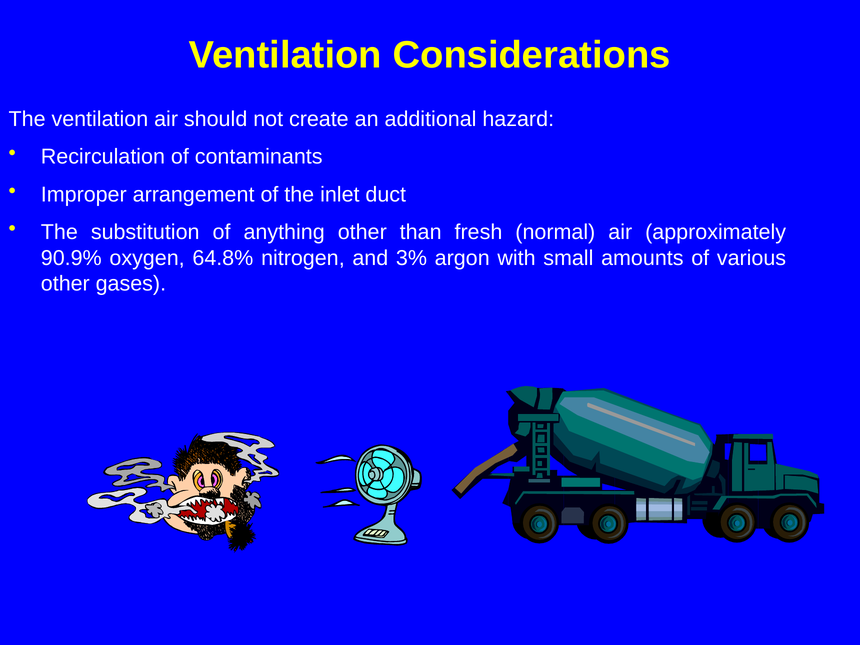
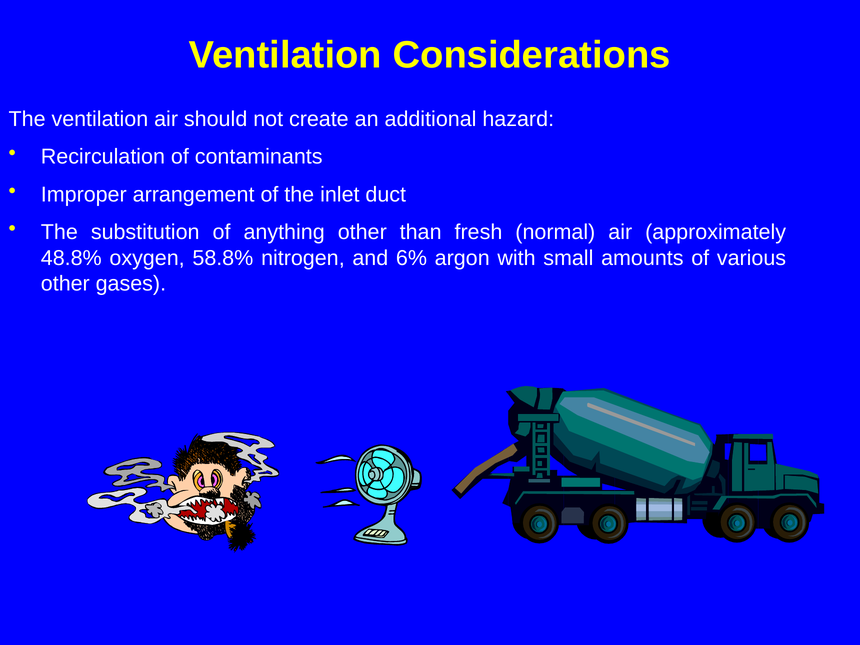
90.9%: 90.9% -> 48.8%
64.8%: 64.8% -> 58.8%
3%: 3% -> 6%
